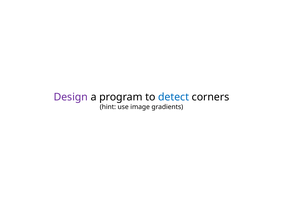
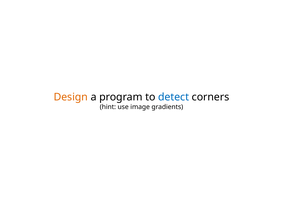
Design colour: purple -> orange
